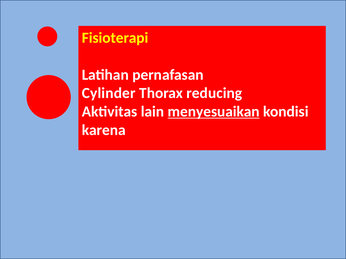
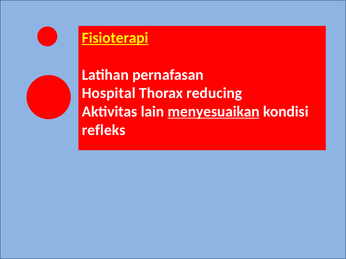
Fisioterapi underline: none -> present
Cylinder: Cylinder -> Hospital
karena: karena -> refleks
